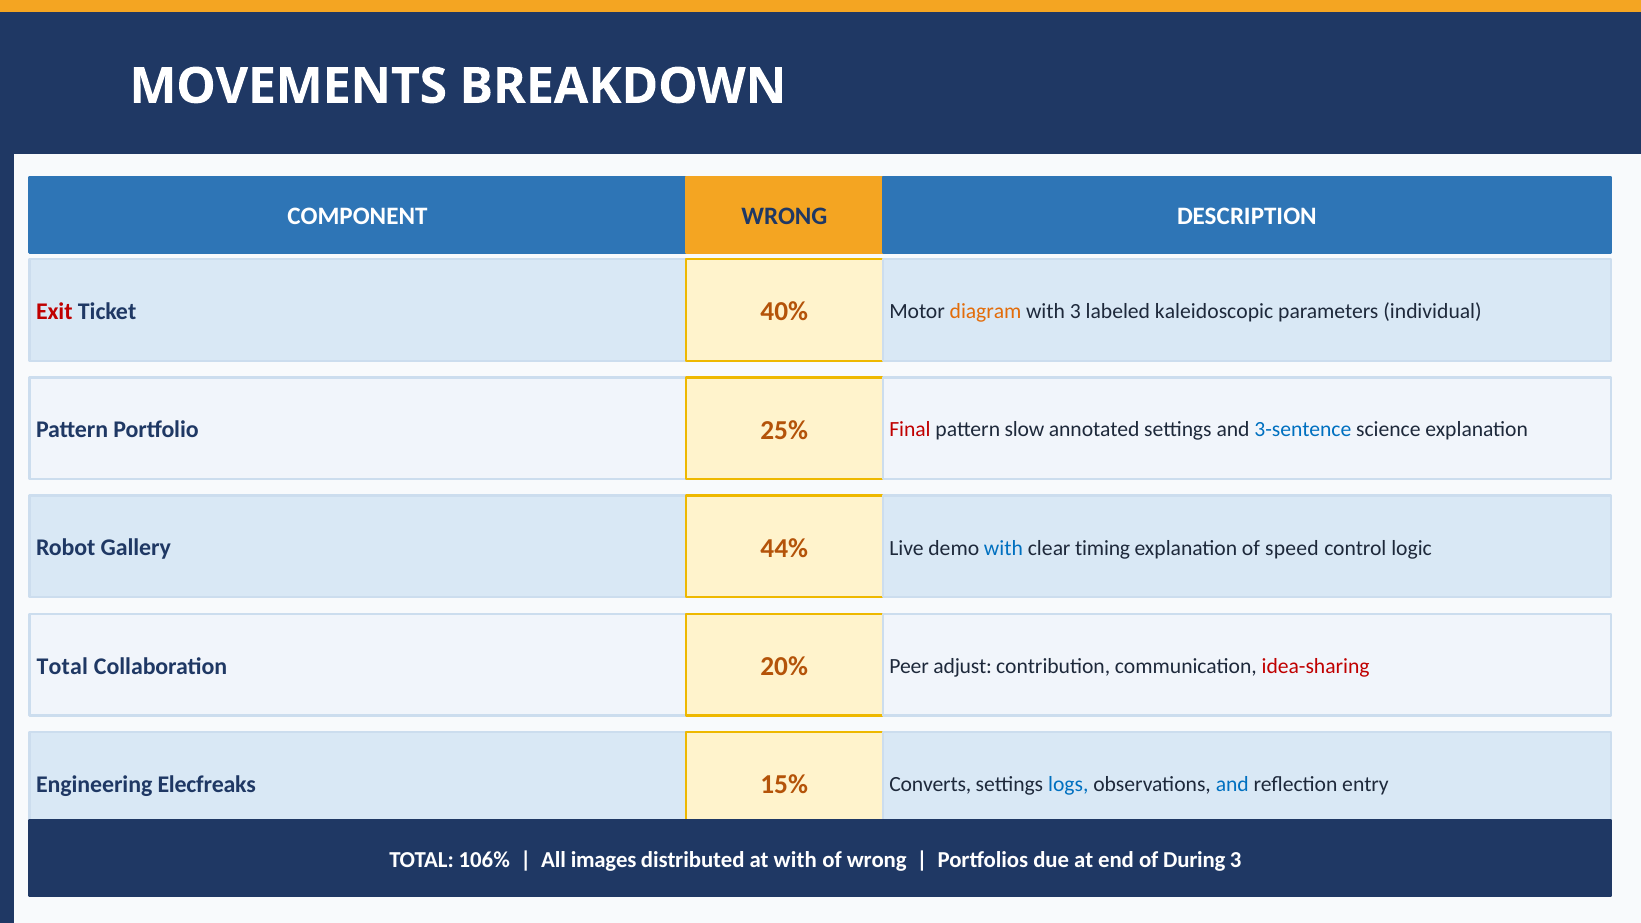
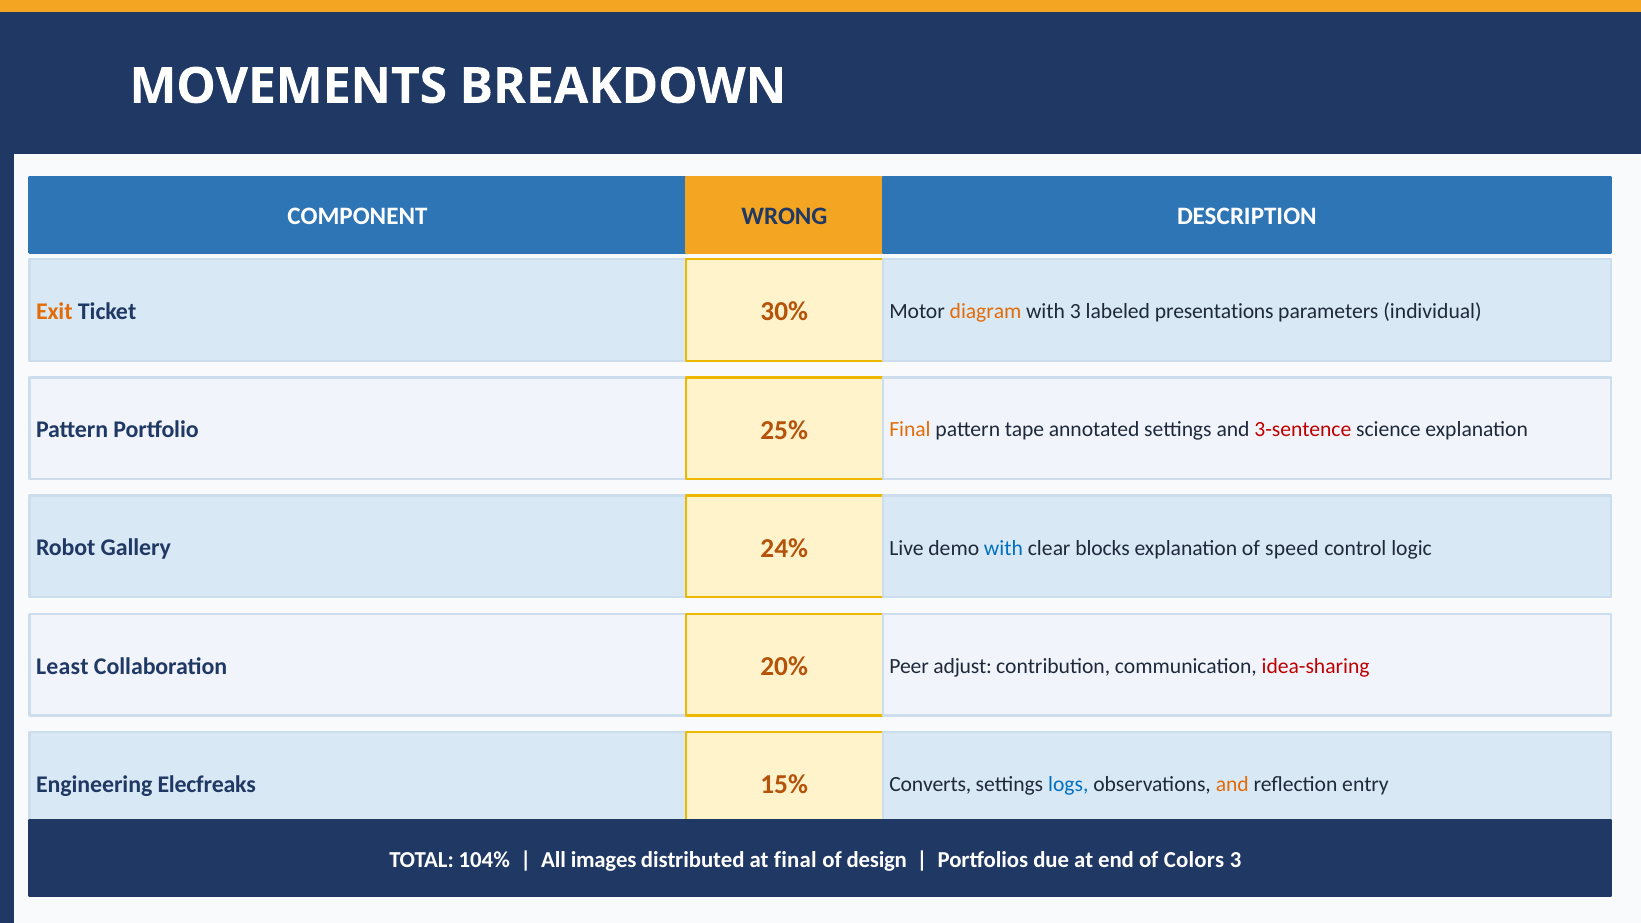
Exit colour: red -> orange
40%: 40% -> 30%
kaleidoscopic: kaleidoscopic -> presentations
Final at (910, 430) colour: red -> orange
slow: slow -> tape
3-sentence colour: blue -> red
44%: 44% -> 24%
timing: timing -> blocks
Total at (62, 666): Total -> Least
and at (1232, 784) colour: blue -> orange
106%: 106% -> 104%
at with: with -> final
of wrong: wrong -> design
During: During -> Colors
